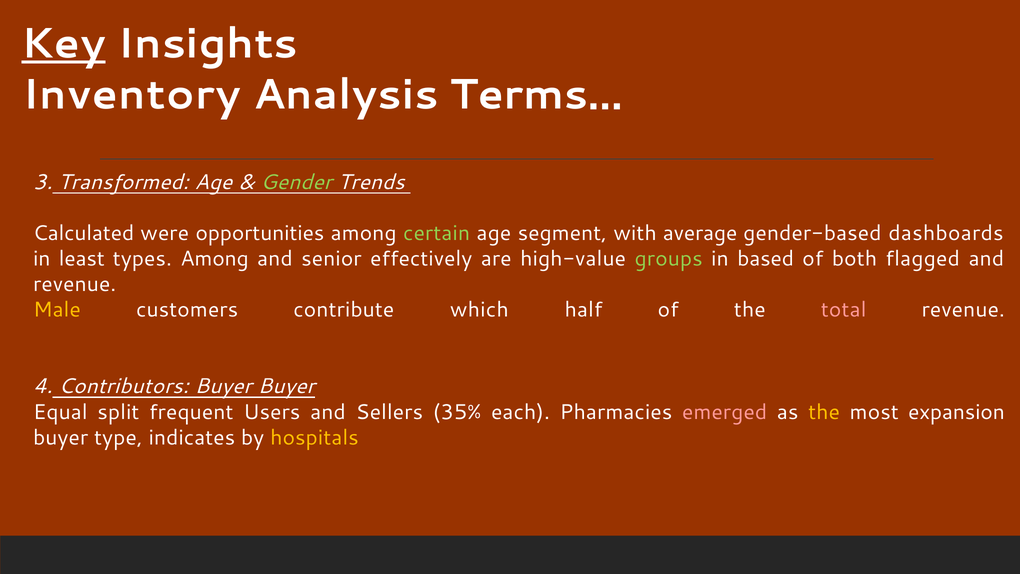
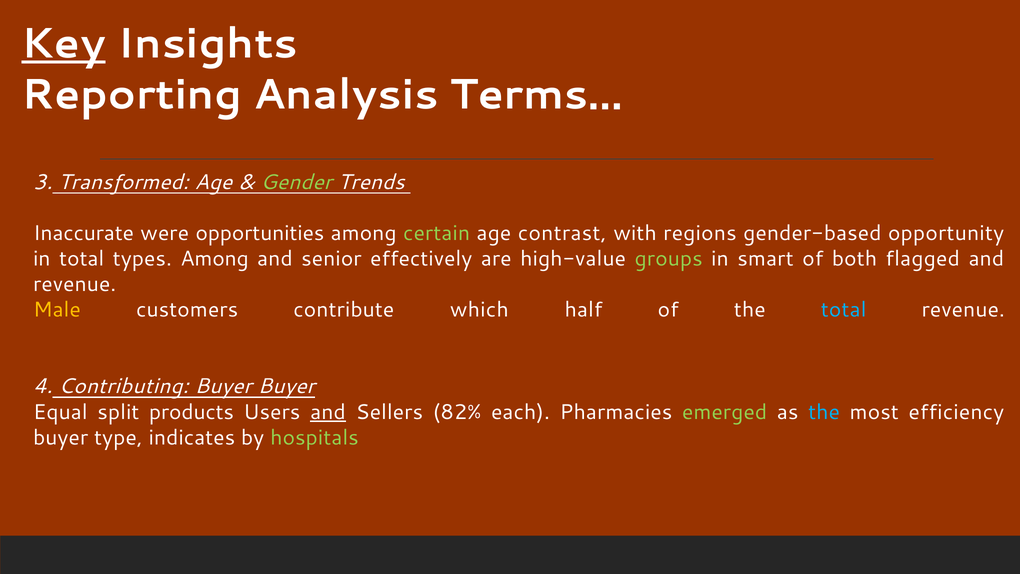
Inventory: Inventory -> Reporting
Calculated: Calculated -> Inaccurate
segment: segment -> contrast
average: average -> regions
dashboards: dashboards -> opportunity
in least: least -> total
based: based -> smart
total at (844, 310) colour: pink -> light blue
Contributors: Contributors -> Contributing
frequent: frequent -> products
and at (328, 412) underline: none -> present
35%: 35% -> 82%
emerged colour: pink -> light green
the at (824, 412) colour: yellow -> light blue
expansion: expansion -> efficiency
hospitals colour: yellow -> light green
